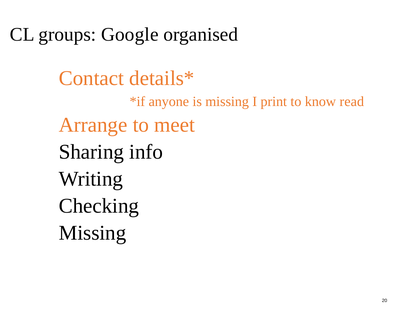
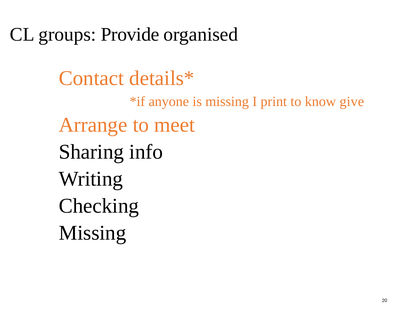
Google: Google -> Provide
read: read -> give
